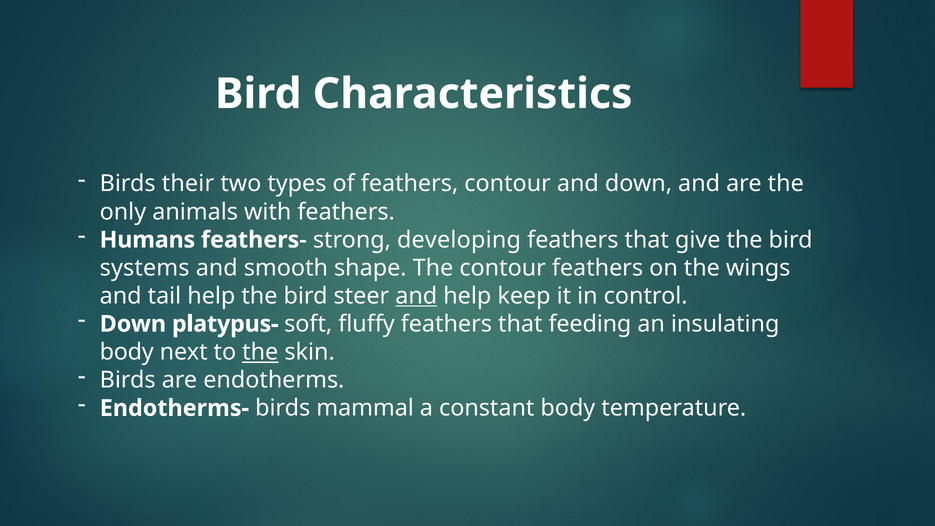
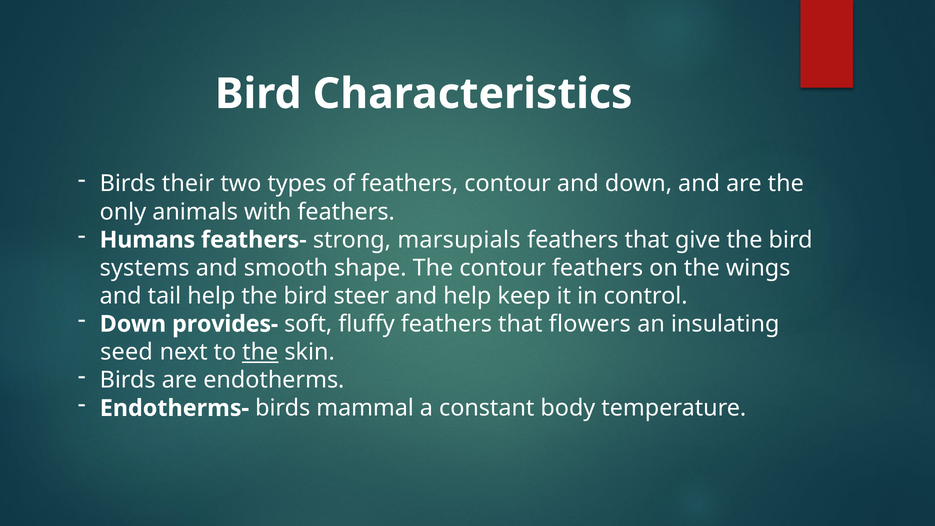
developing: developing -> marsupials
and at (416, 296) underline: present -> none
platypus-: platypus- -> provides-
feeding: feeding -> flowers
body at (127, 352): body -> seed
